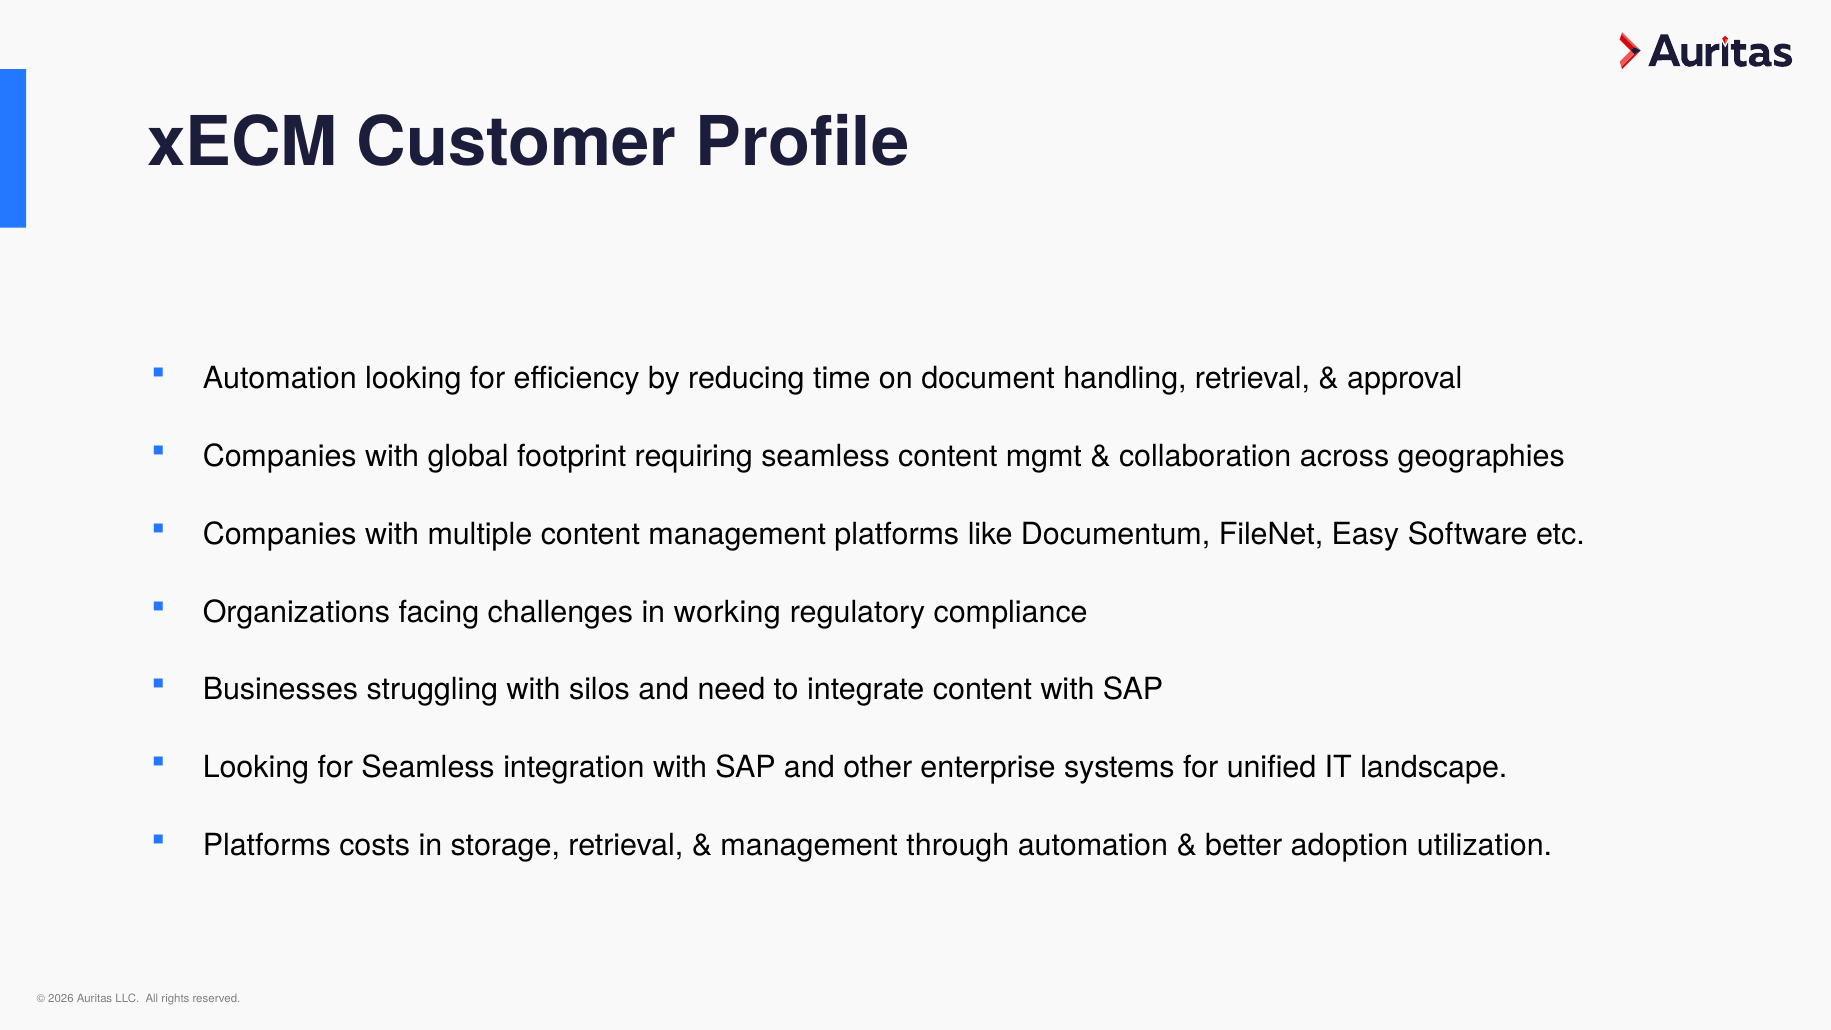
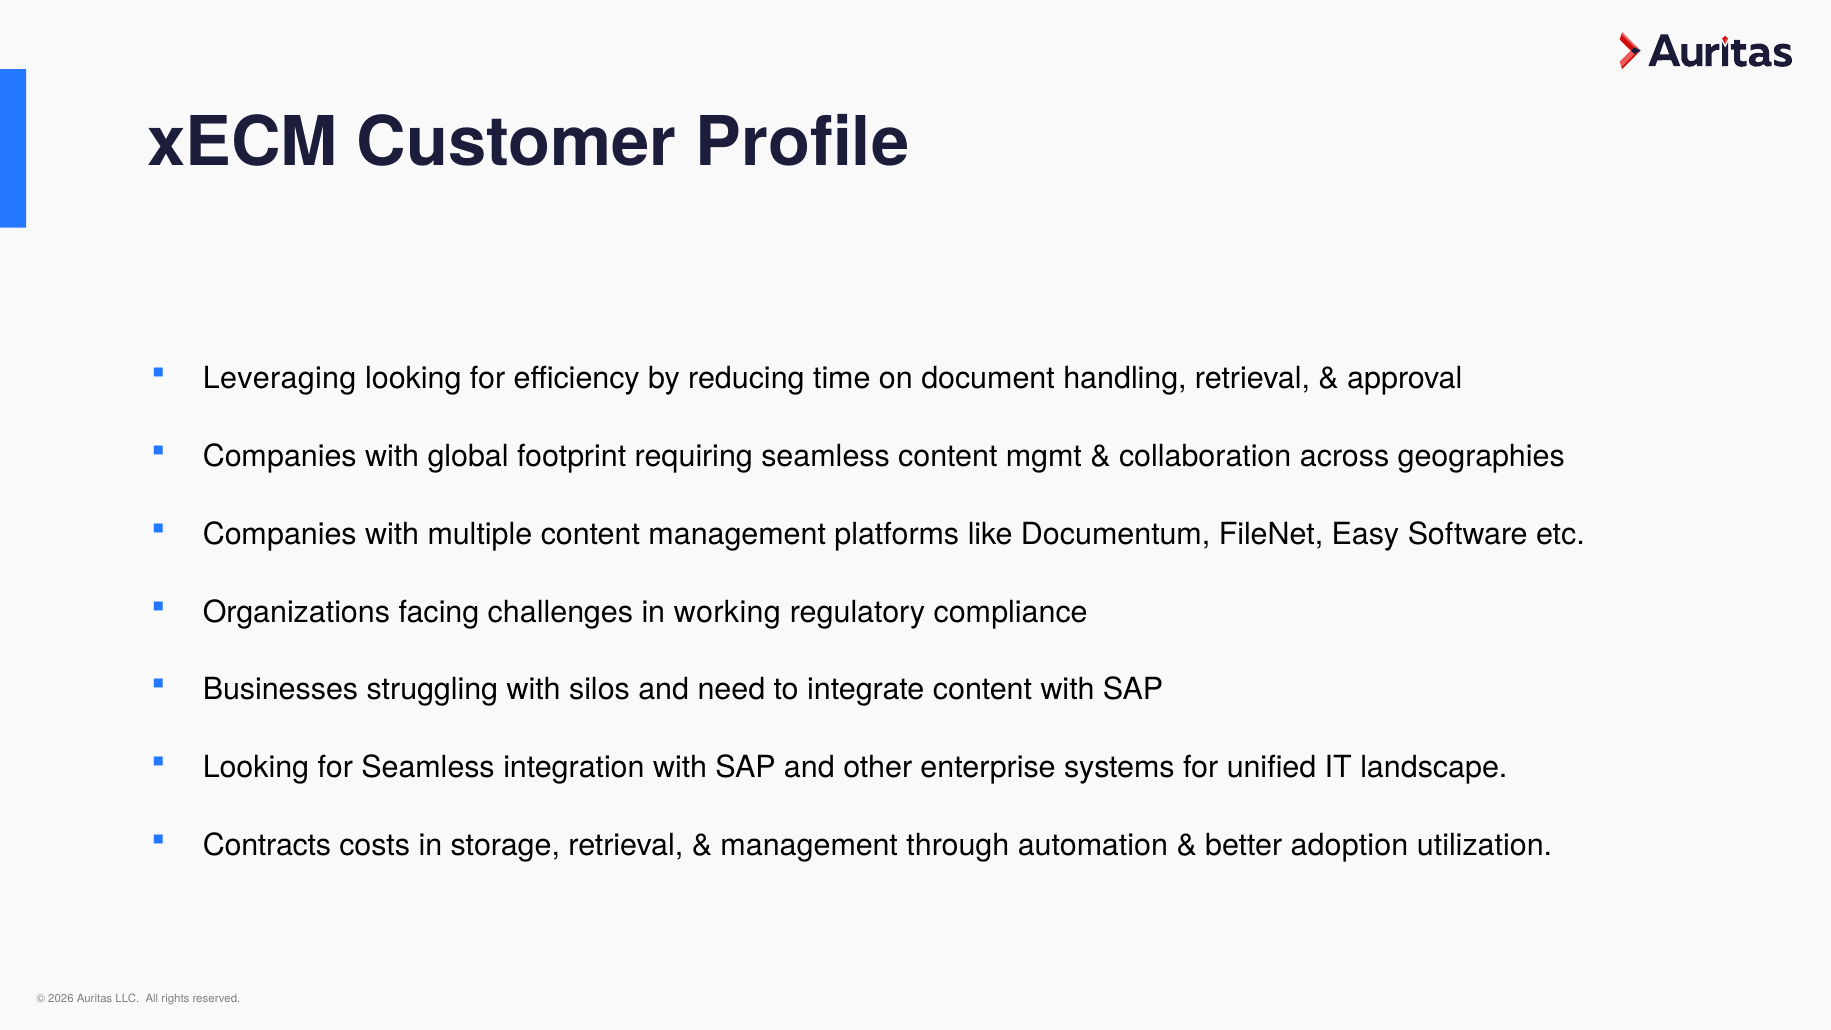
Automation at (280, 379): Automation -> Leveraging
Platforms at (267, 845): Platforms -> Contracts
